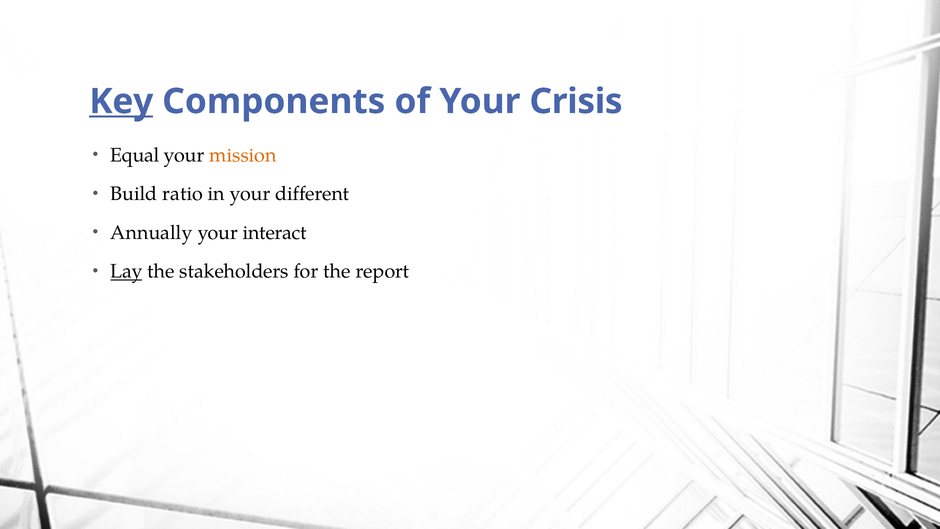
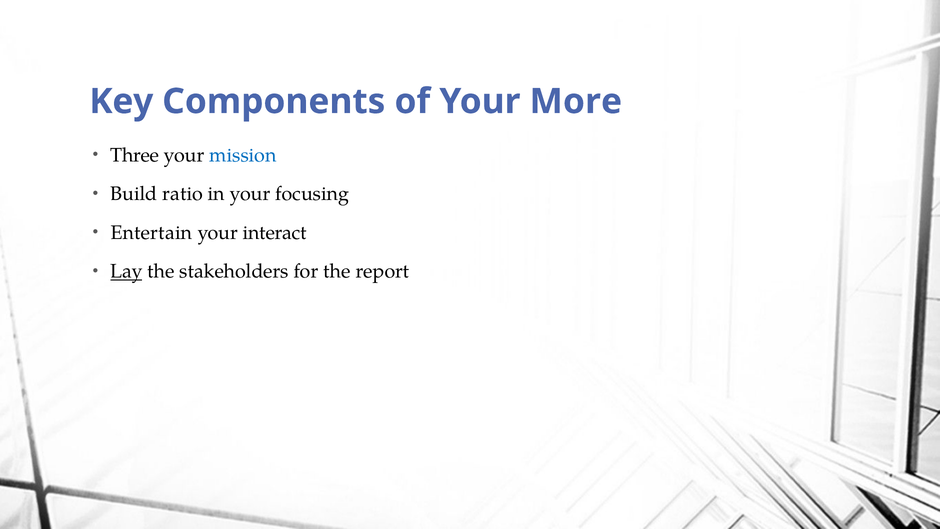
Key underline: present -> none
Crisis: Crisis -> More
Equal: Equal -> Three
mission colour: orange -> blue
different: different -> focusing
Annually: Annually -> Entertain
